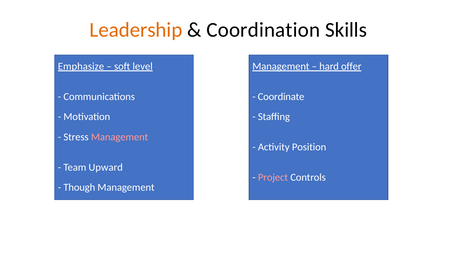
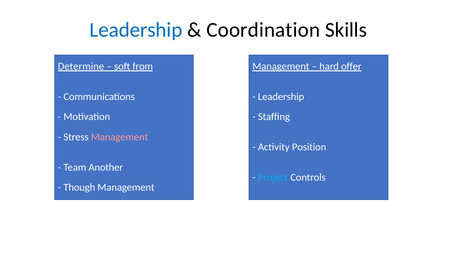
Leadership at (136, 30) colour: orange -> blue
Emphasize: Emphasize -> Determine
level: level -> from
Coordinate at (281, 96): Coordinate -> Leadership
Upward: Upward -> Another
Project colour: pink -> light blue
